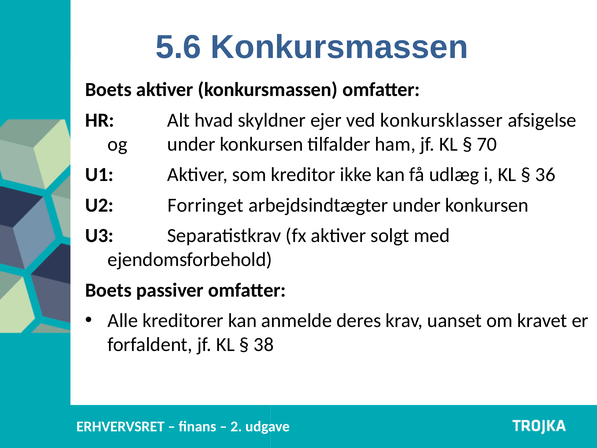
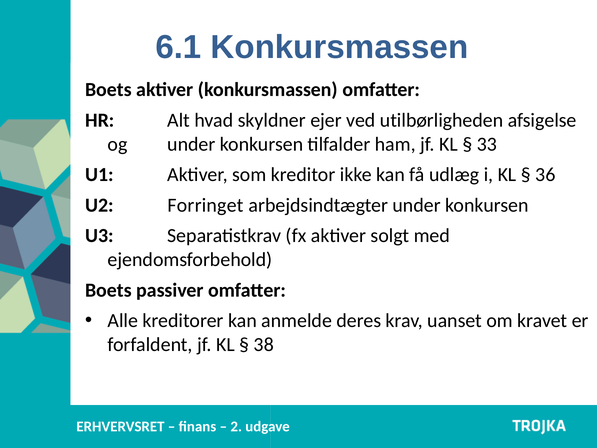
5.6: 5.6 -> 6.1
konkursklasser: konkursklasser -> utilbørligheden
70: 70 -> 33
